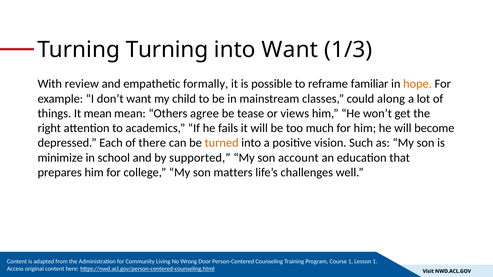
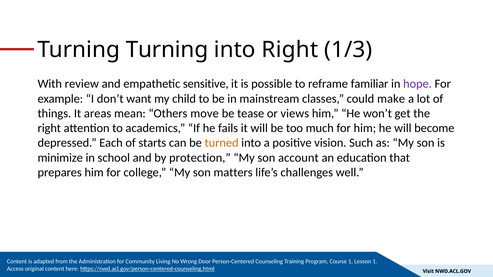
into Want: Want -> Right
formally: formally -> sensitive
hope colour: orange -> purple
along: along -> make
It mean: mean -> areas
agree: agree -> move
there: there -> starts
supported: supported -> protection
